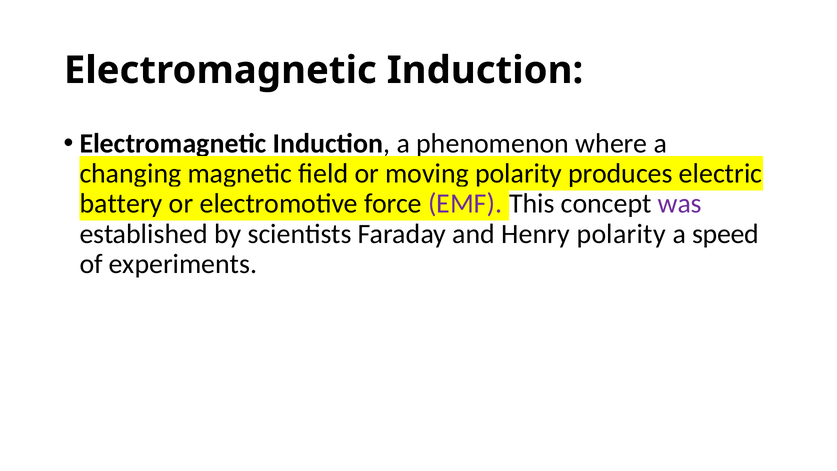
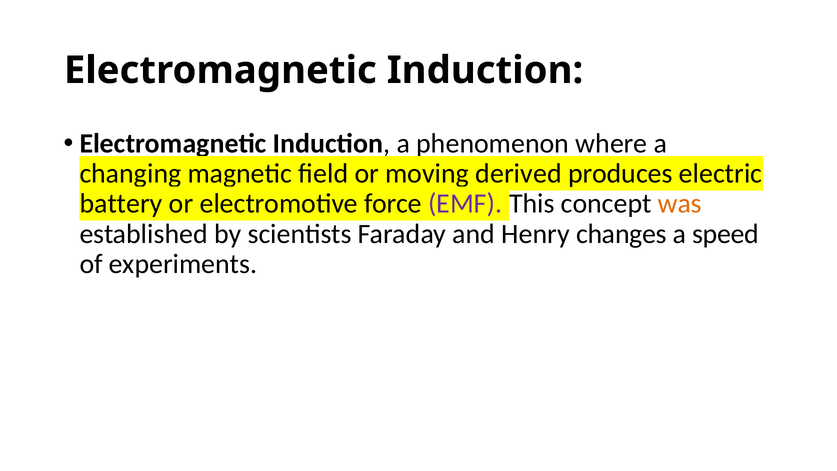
polarity at (519, 174): polarity -> derived
was colour: purple -> orange
Henry polarity: polarity -> changes
